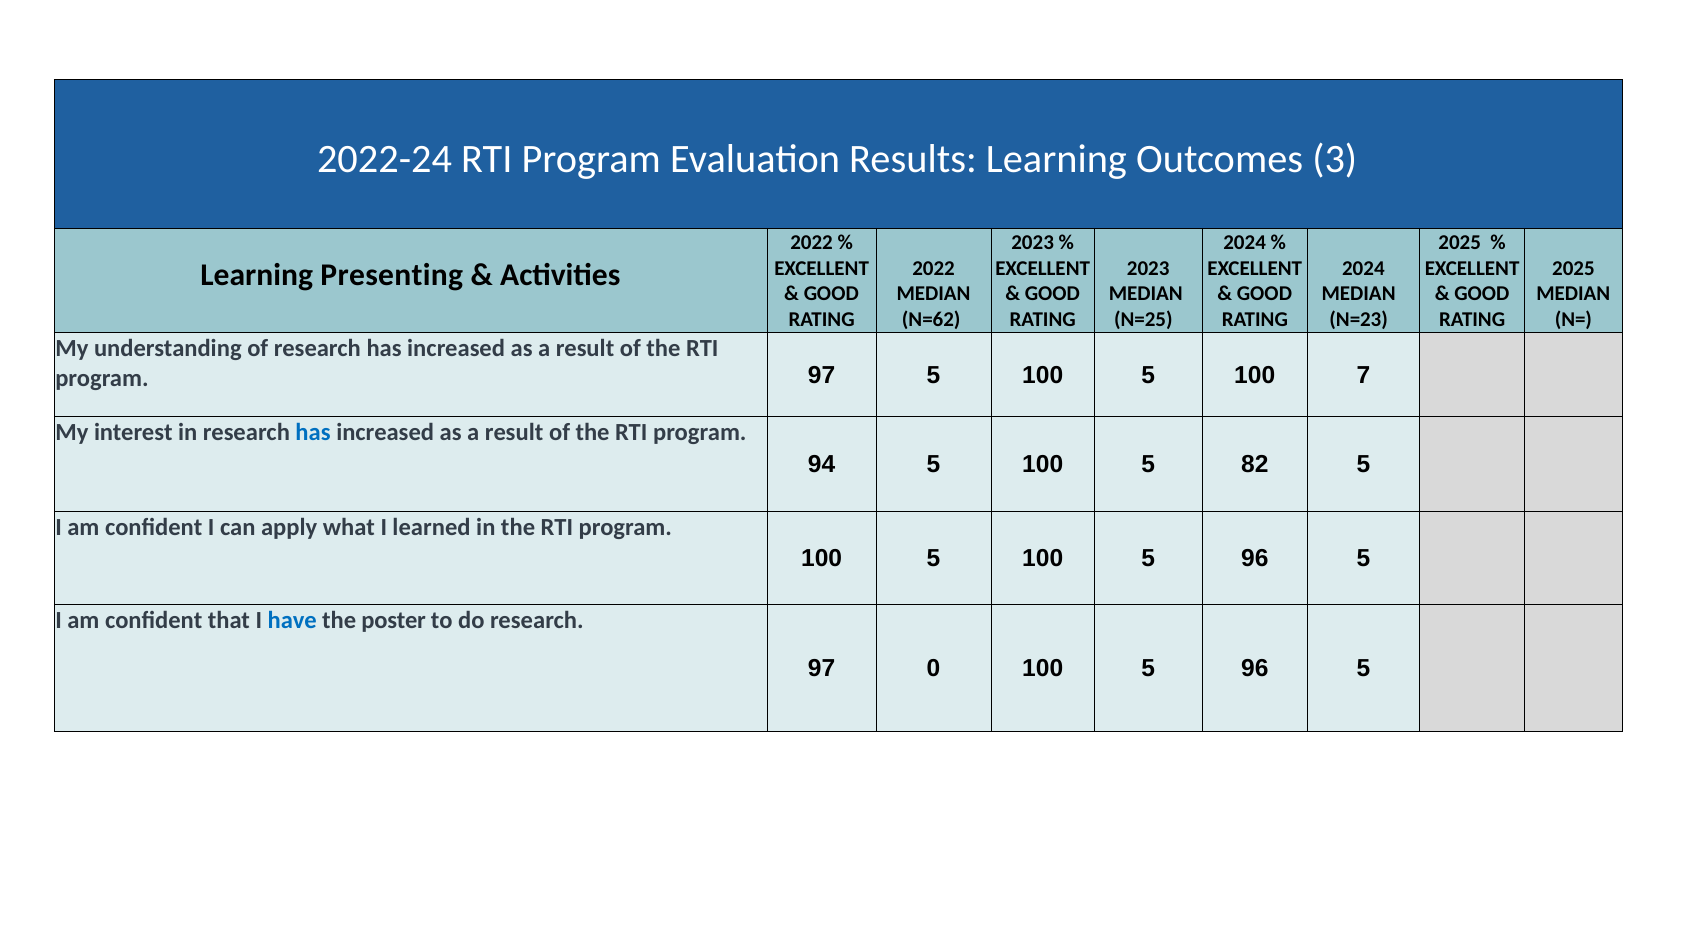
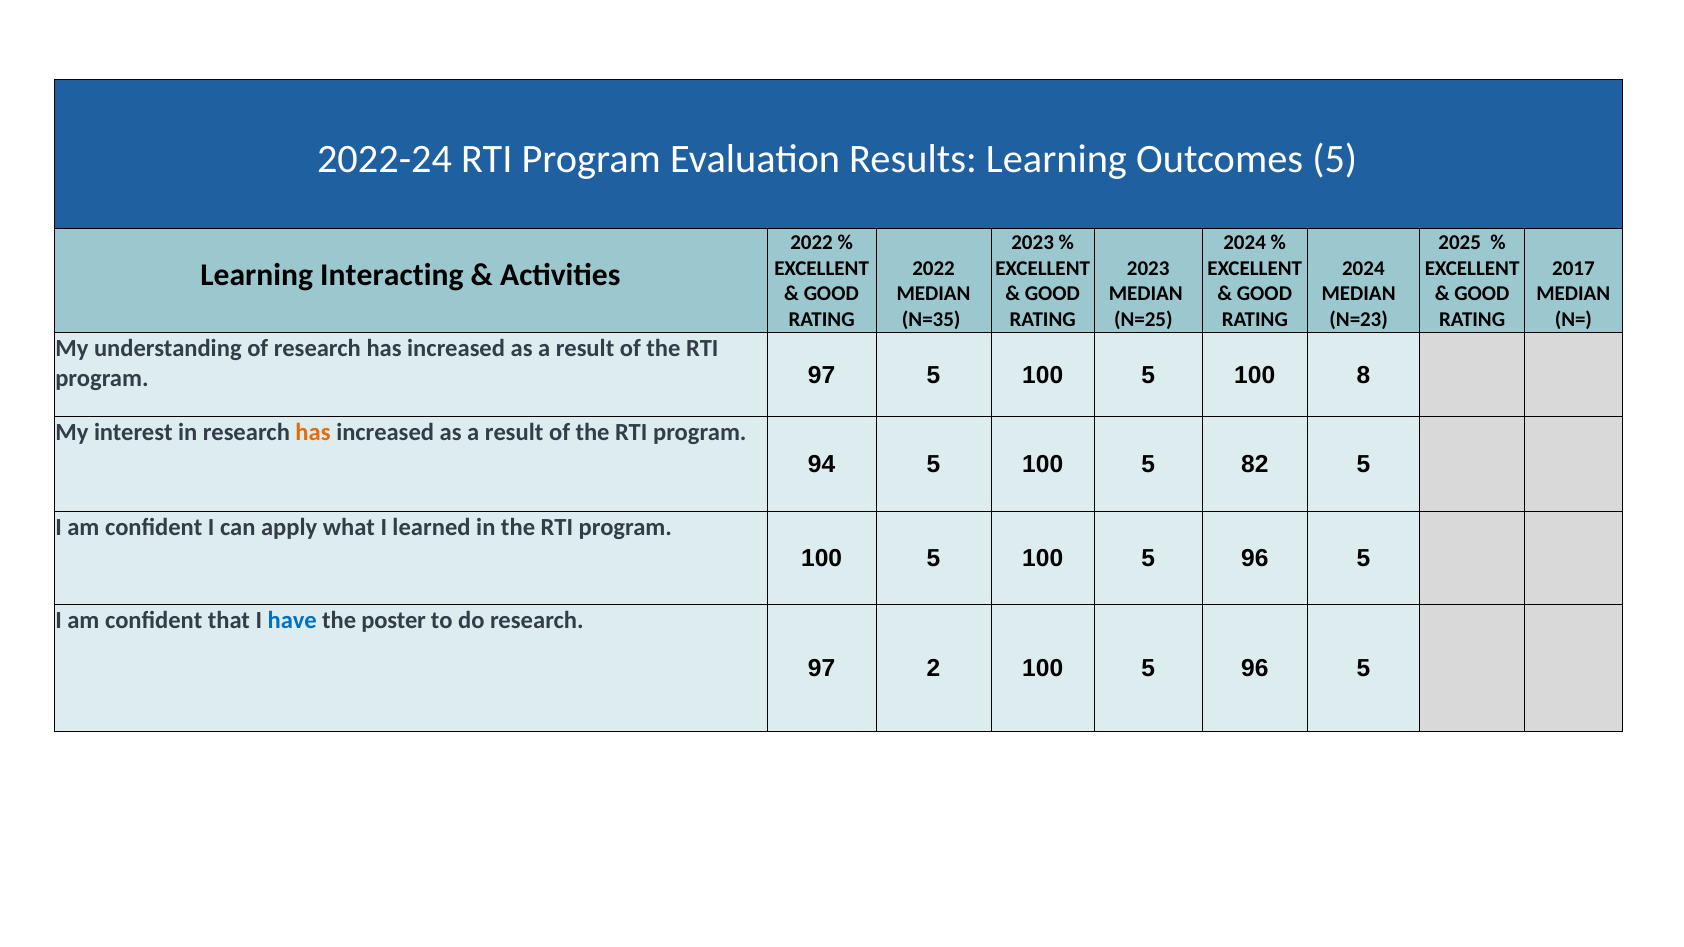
Outcomes 3: 3 -> 5
2025 at (1573, 268): 2025 -> 2017
Presenting: Presenting -> Interacting
N=62: N=62 -> N=35
7: 7 -> 8
has at (313, 433) colour: blue -> orange
0: 0 -> 2
